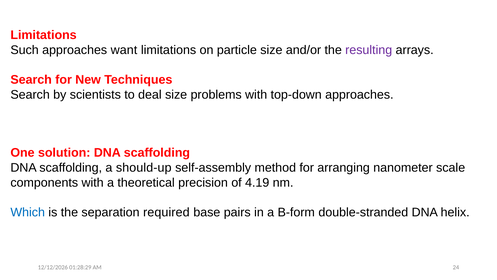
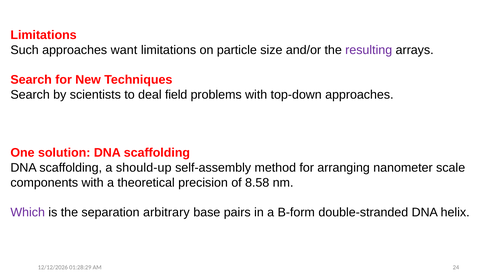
deal size: size -> field
4.19: 4.19 -> 8.58
Which colour: blue -> purple
required: required -> arbitrary
